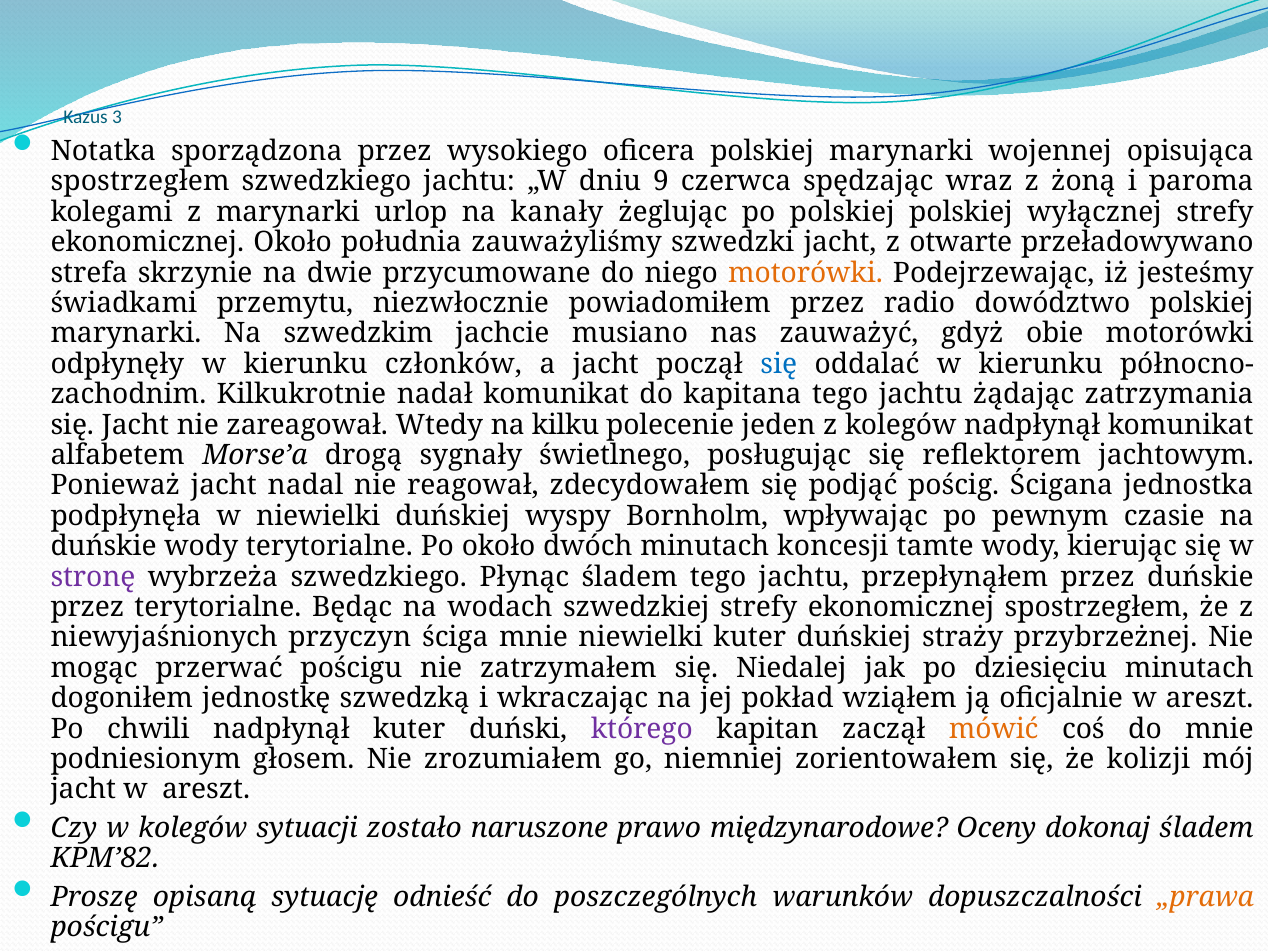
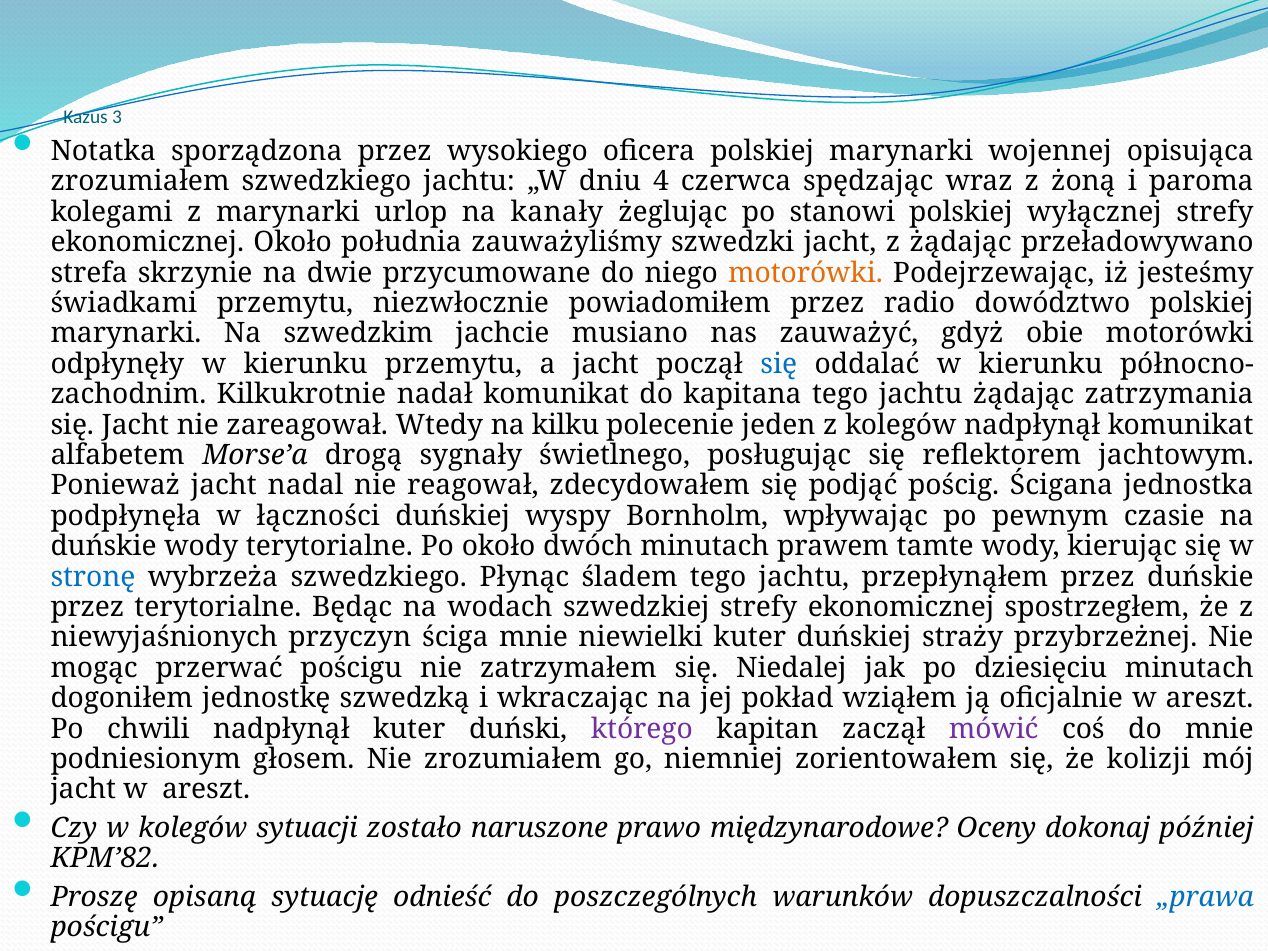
spostrzegłem at (140, 182): spostrzegłem -> zrozumiałem
9: 9 -> 4
po polskiej: polskiej -> stanowi
z otwarte: otwarte -> żądając
kierunku członków: członków -> przemytu
w niewielki: niewielki -> łączności
koncesji: koncesji -> prawem
stronę colour: purple -> blue
mówić colour: orange -> purple
dokonaj śladem: śladem -> później
„prawa colour: orange -> blue
